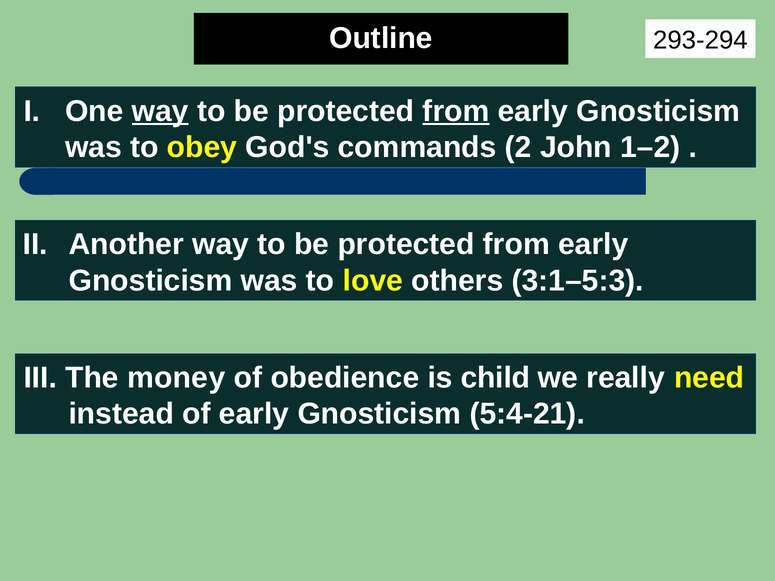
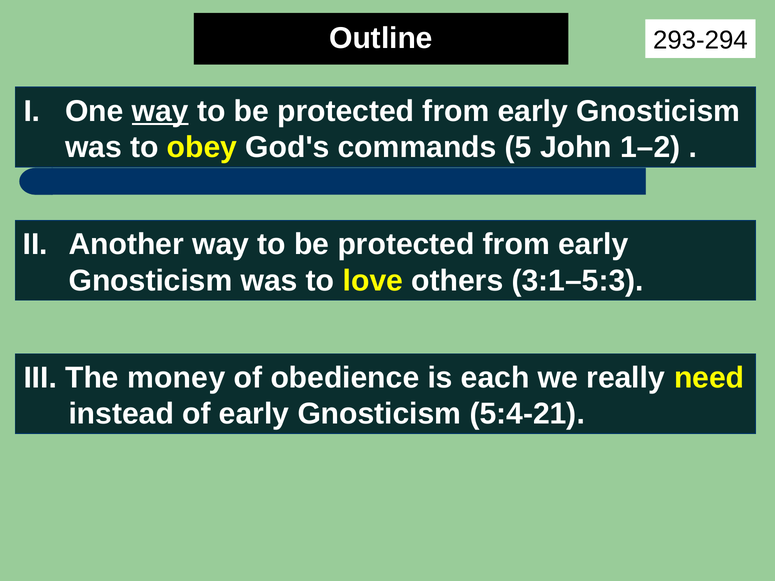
from at (456, 111) underline: present -> none
2: 2 -> 5
child: child -> each
